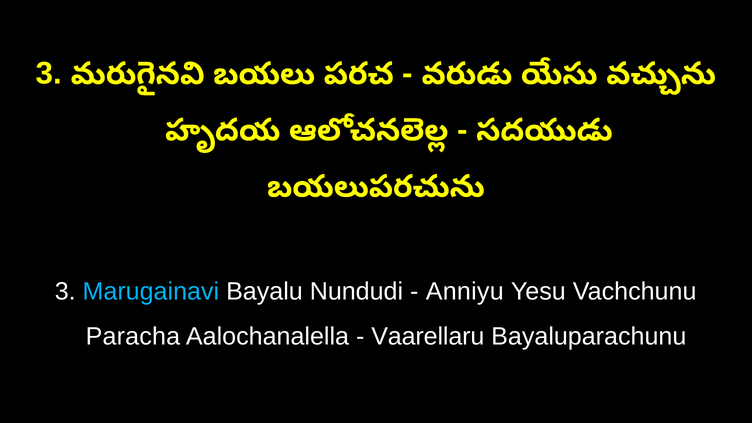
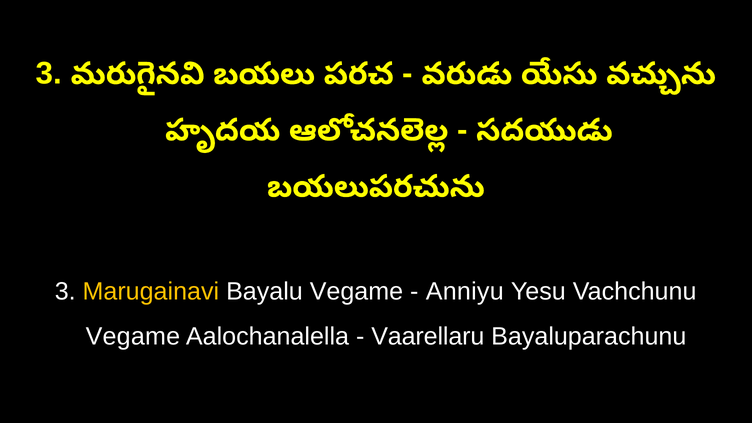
Marugainavi colour: light blue -> yellow
Bayalu Nundudi: Nundudi -> Vegame
Paracha at (133, 336): Paracha -> Vegame
